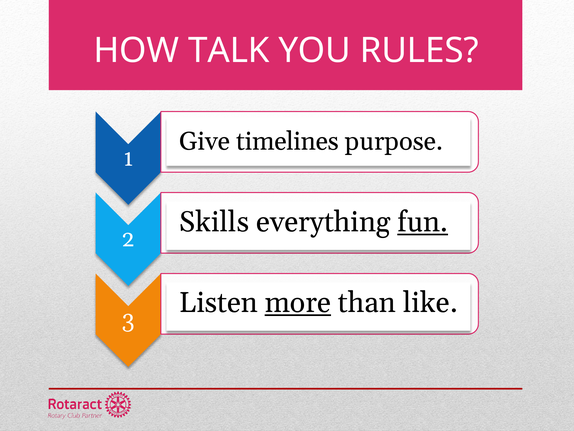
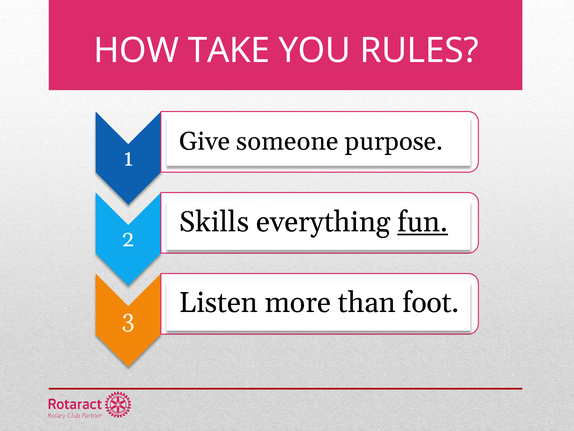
TALK: TALK -> TAKE
timelines: timelines -> someone
more underline: present -> none
like: like -> foot
